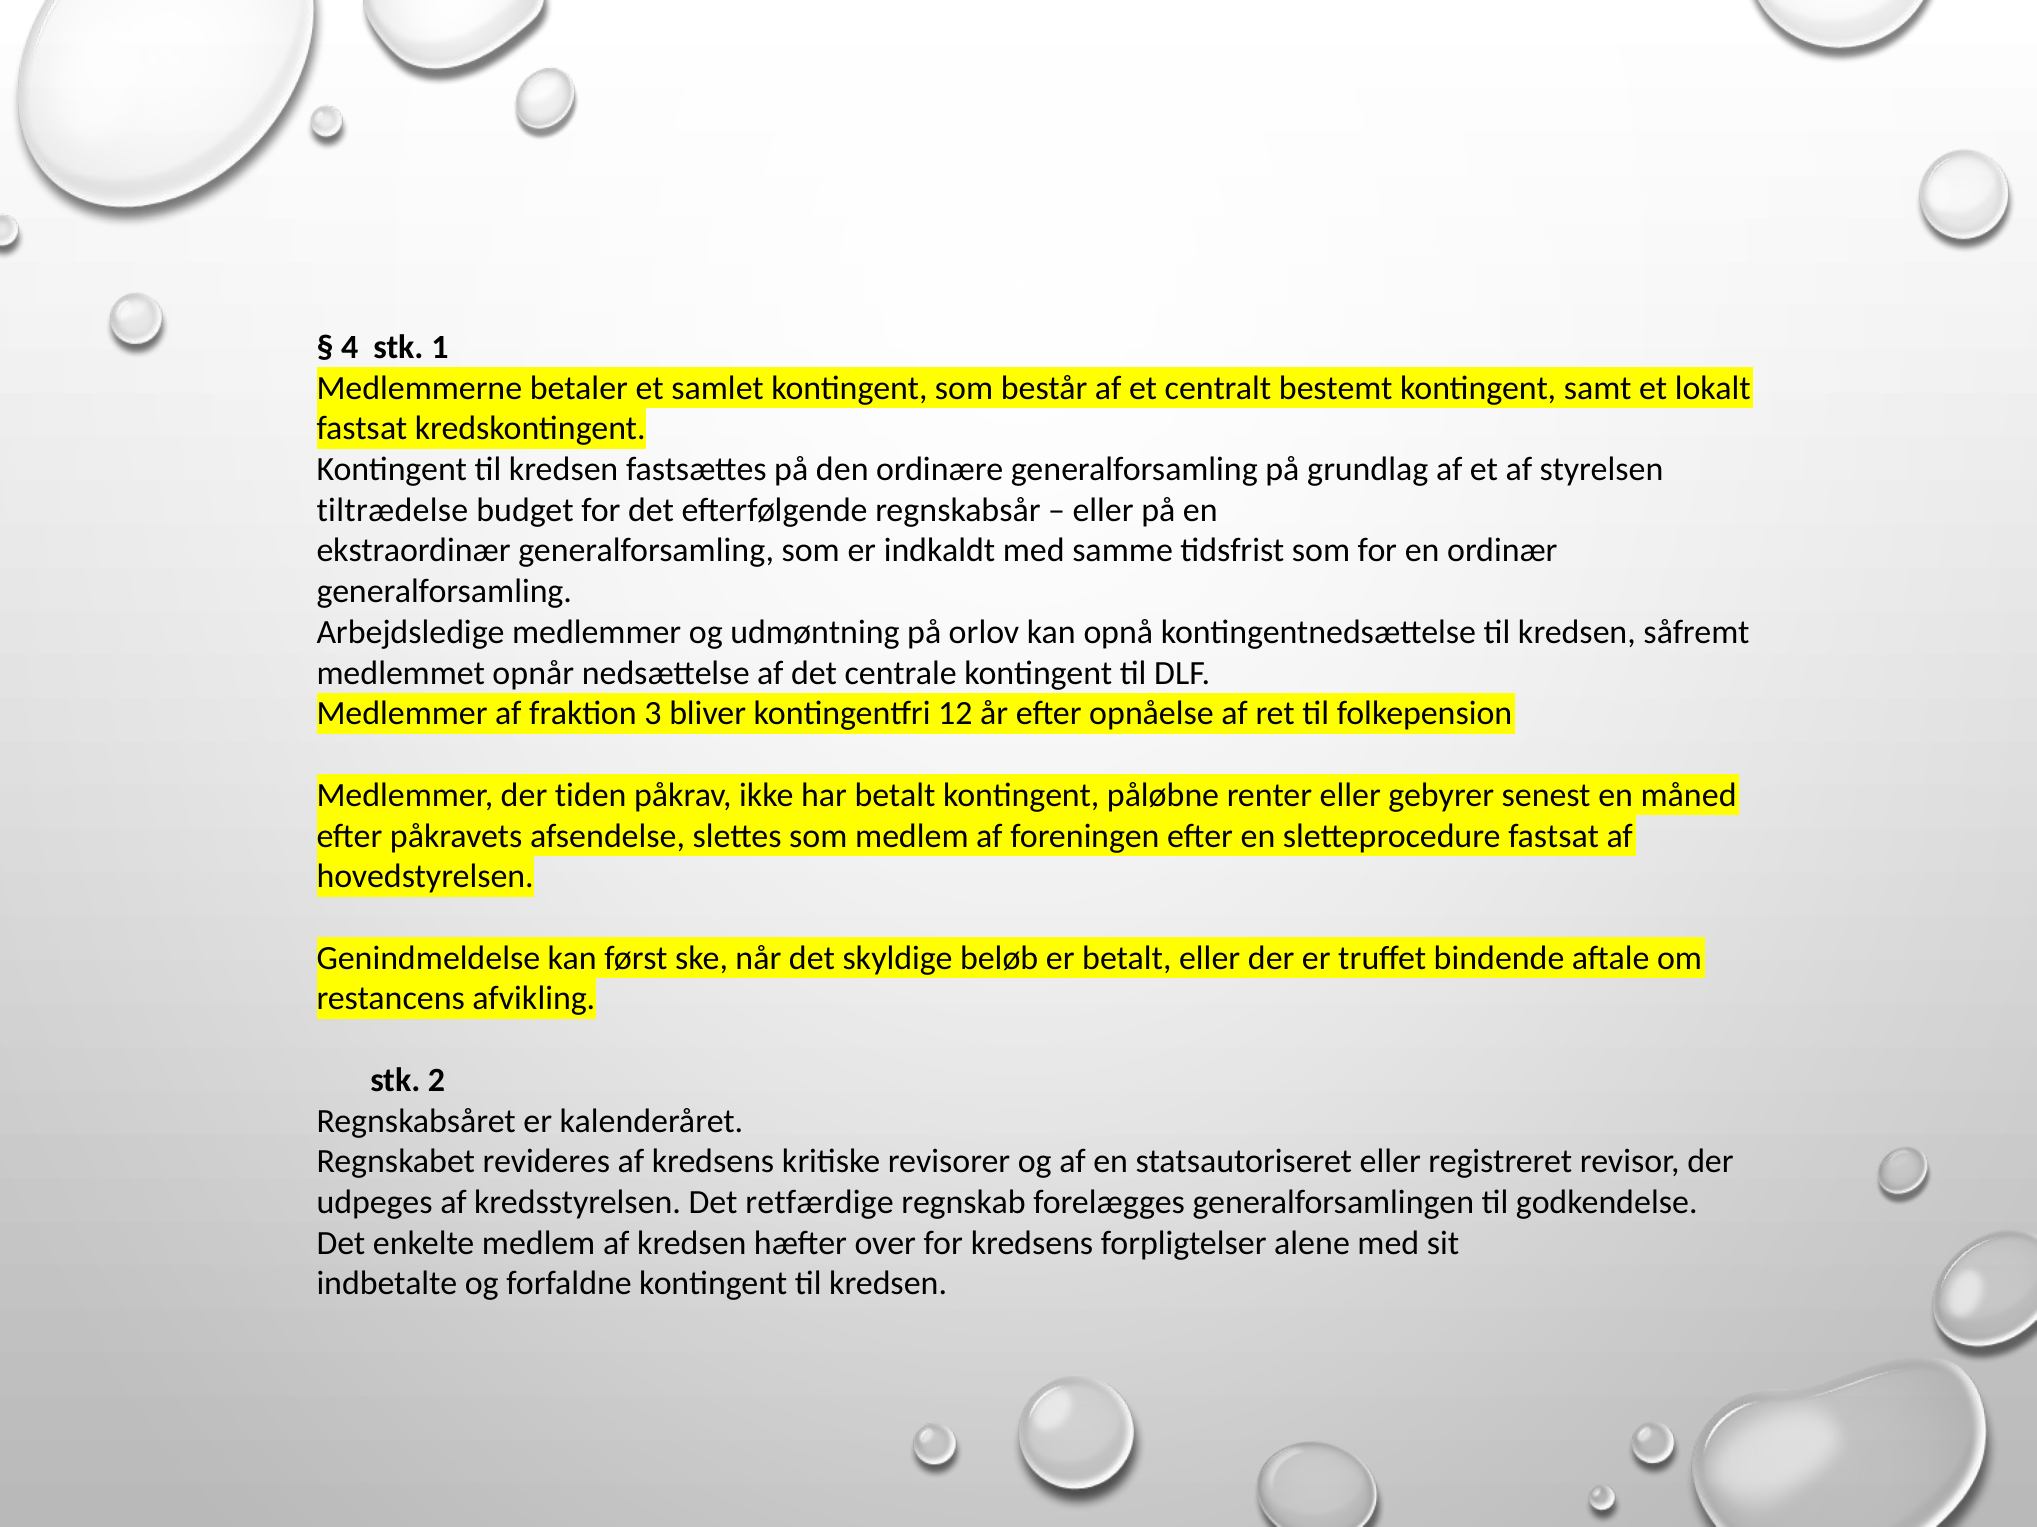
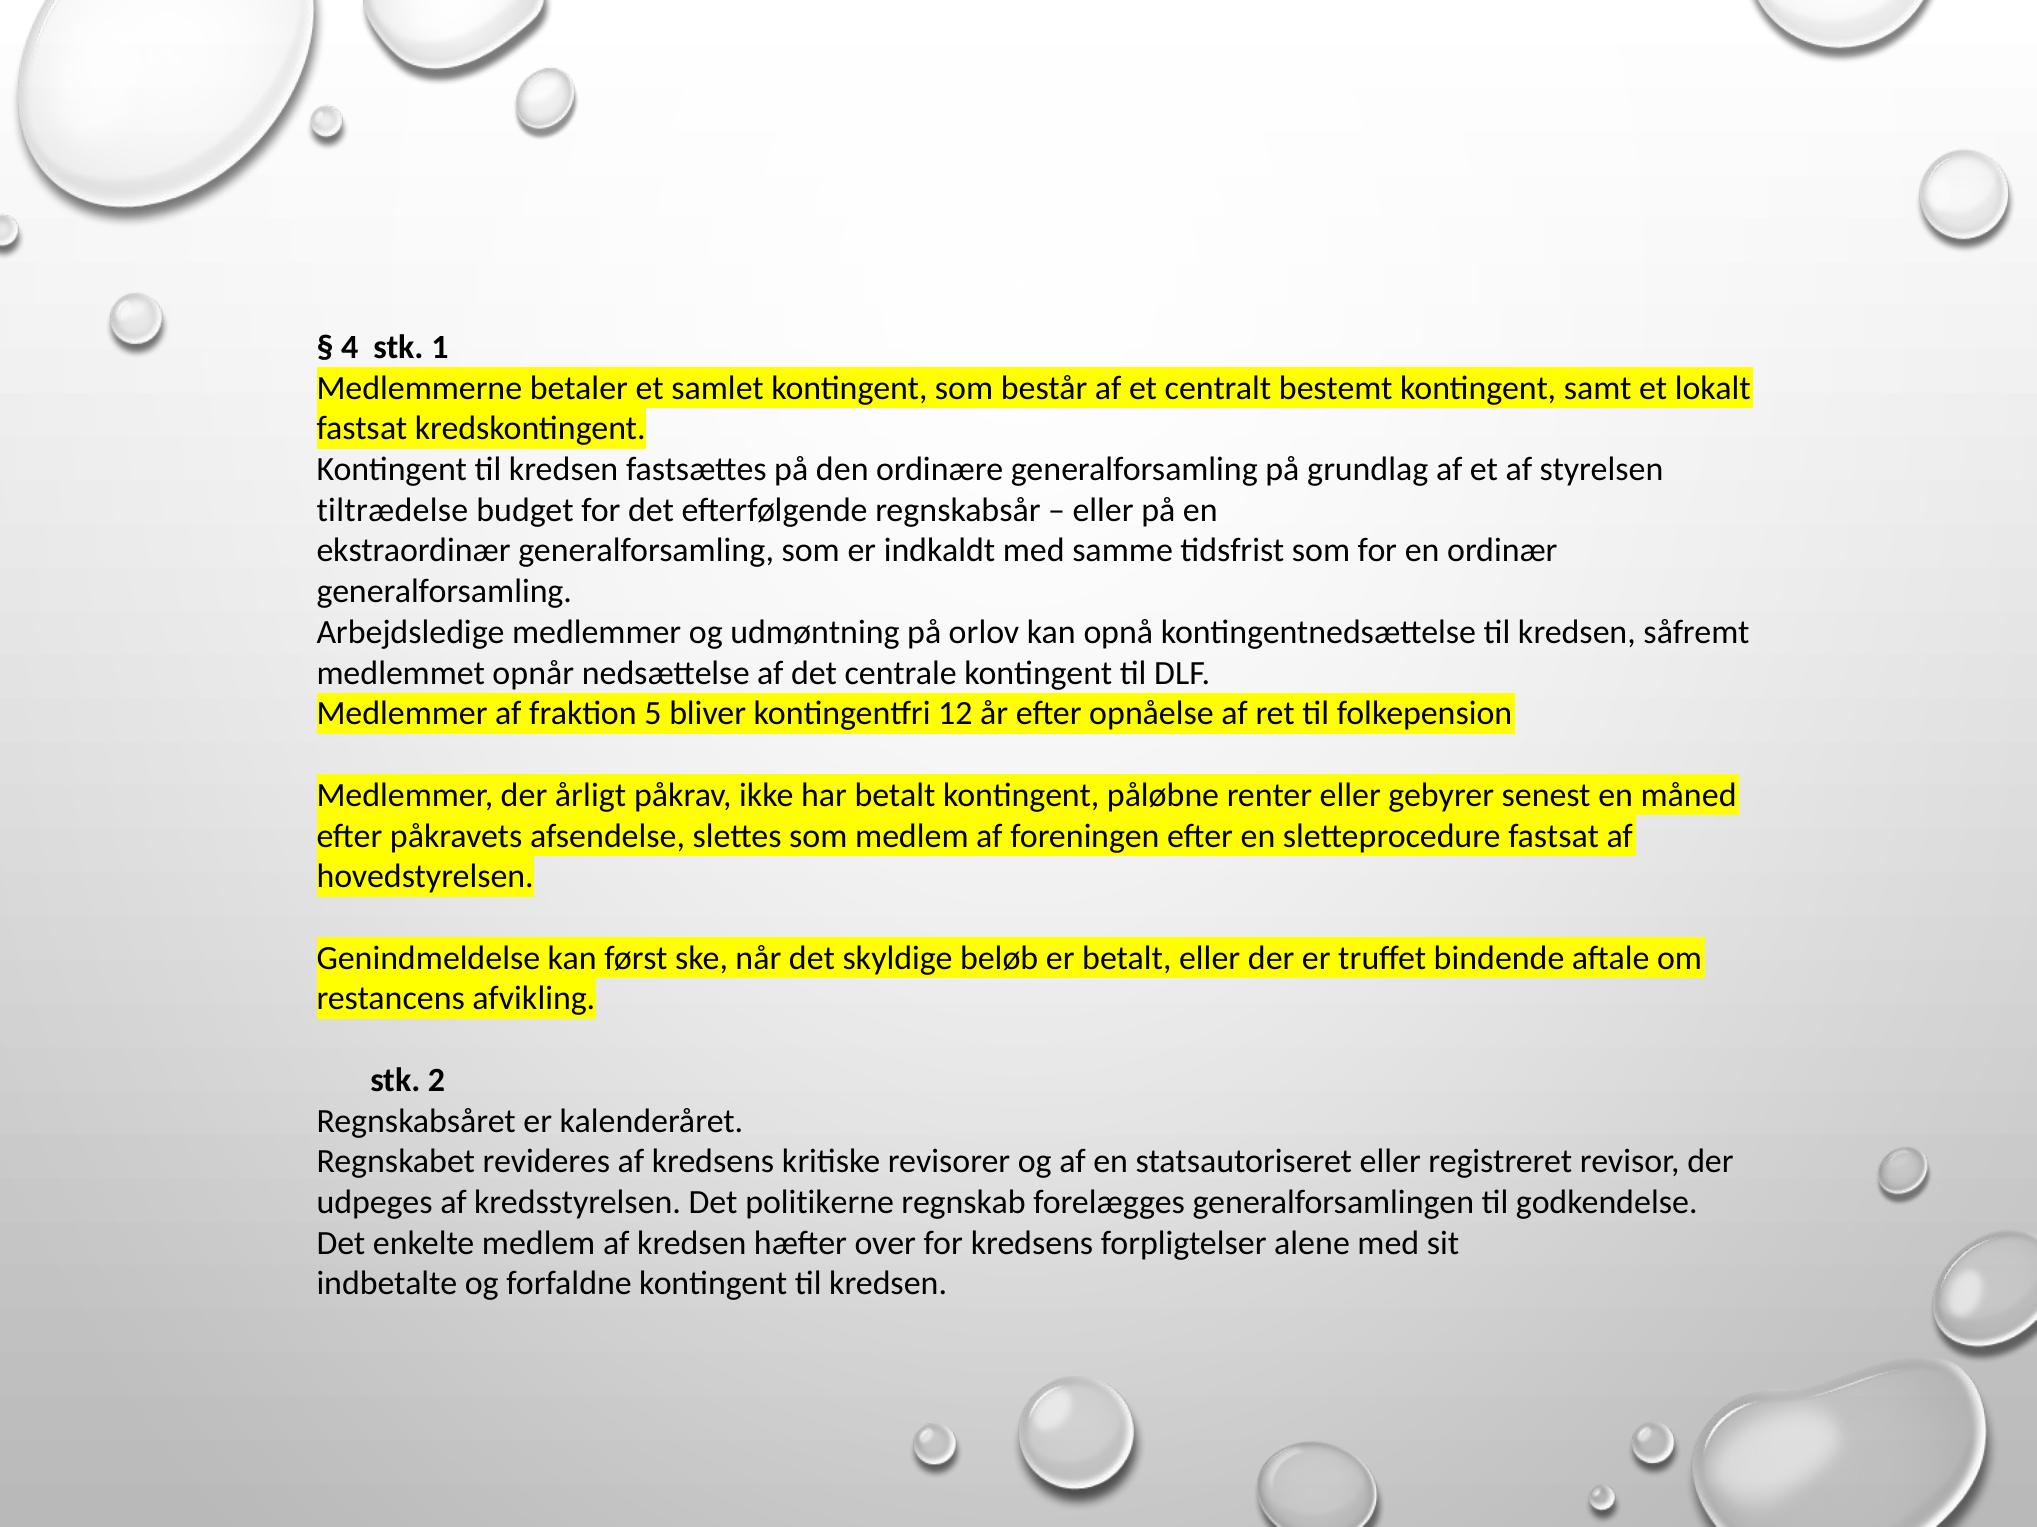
3: 3 -> 5
tiden: tiden -> årligt
retfærdige: retfærdige -> politikerne
